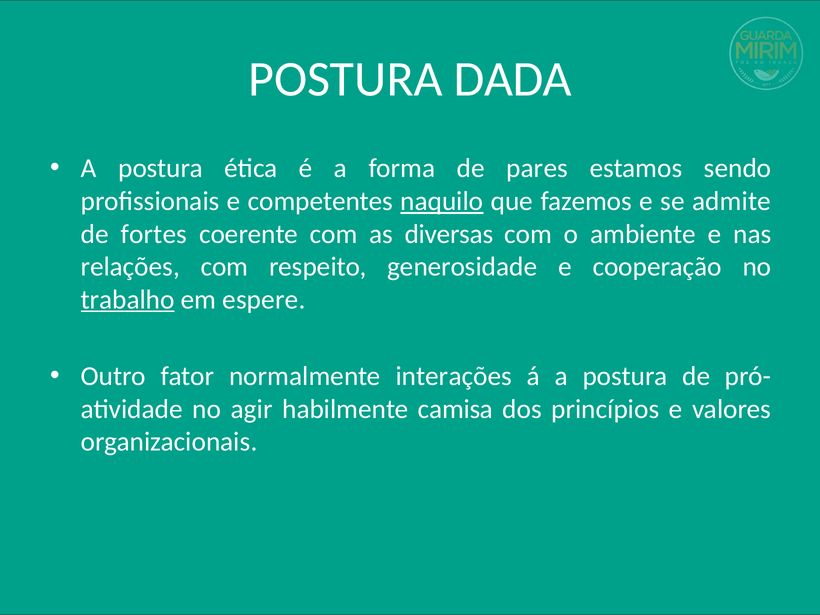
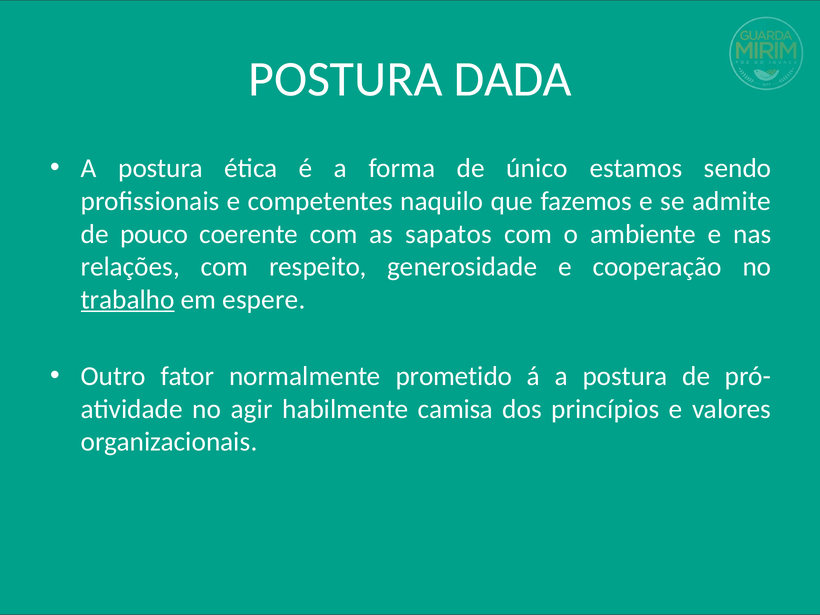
pares: pares -> único
naquilo underline: present -> none
fortes: fortes -> pouco
diversas: diversas -> sapatos
interações: interações -> prometido
